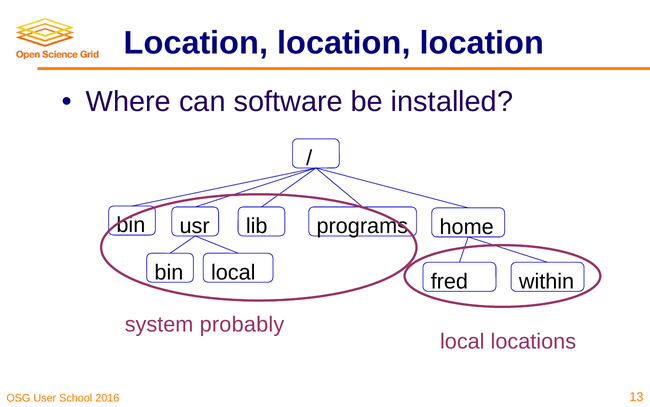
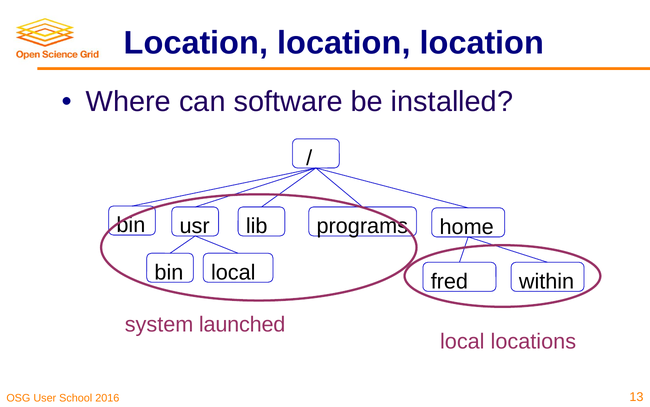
probably: probably -> launched
